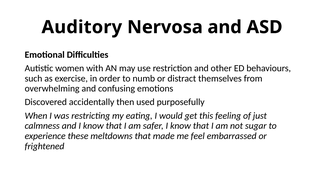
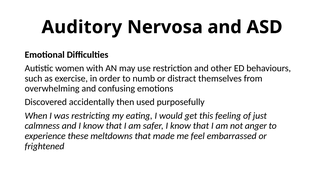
sugar: sugar -> anger
